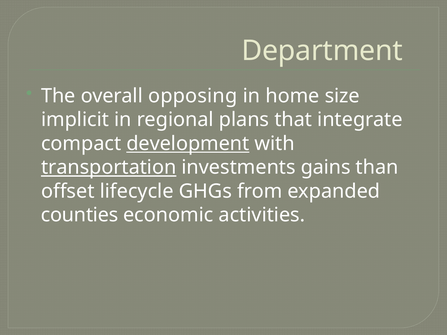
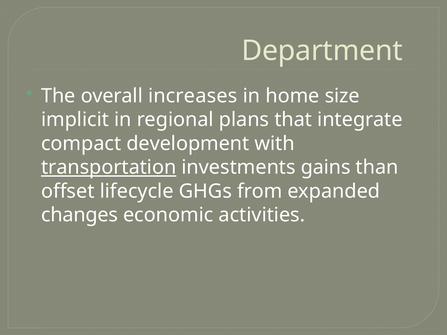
opposing: opposing -> increases
development underline: present -> none
counties: counties -> changes
